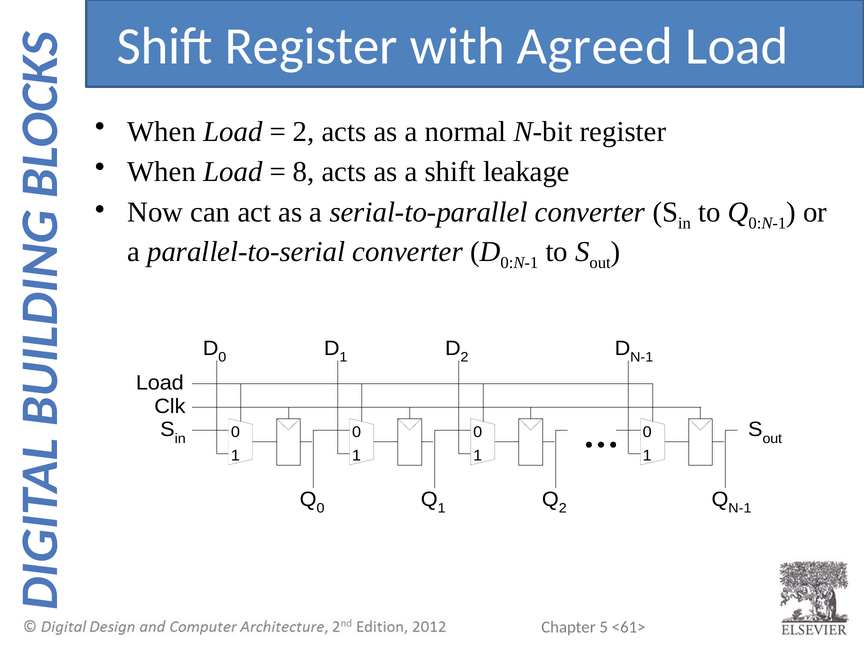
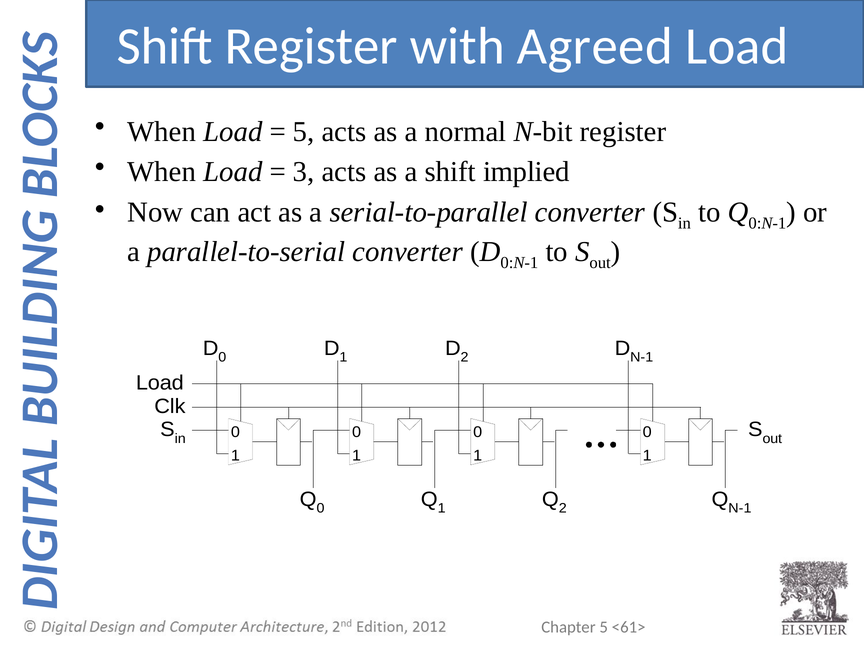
2 at (304, 132): 2 -> 5
8: 8 -> 3
leakage: leakage -> implied
